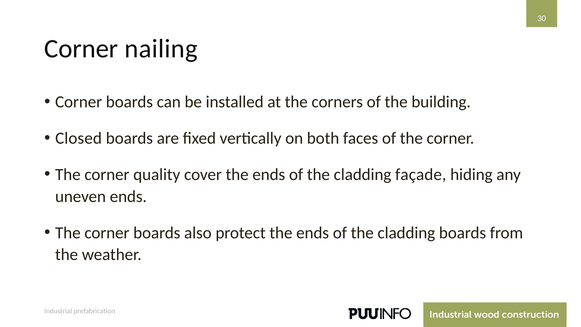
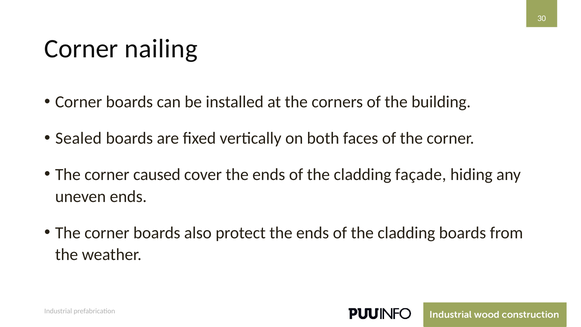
Closed: Closed -> Sealed
quality: quality -> caused
